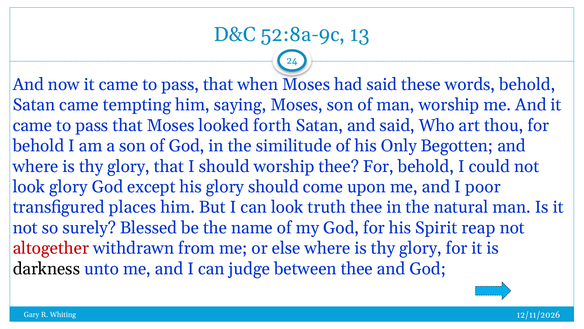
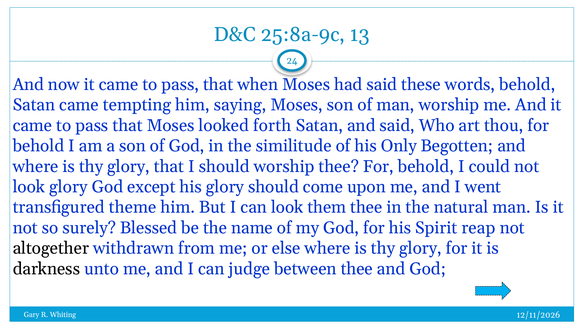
52:8a-9c: 52:8a-9c -> 25:8a-9c
poor: poor -> went
places: places -> theme
truth: truth -> them
altogether colour: red -> black
